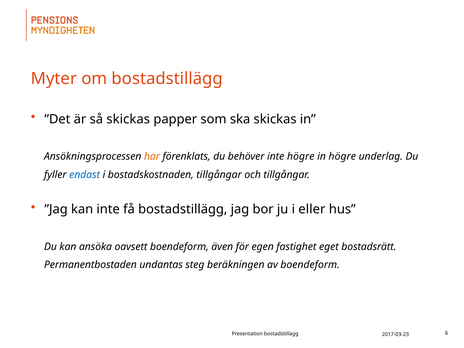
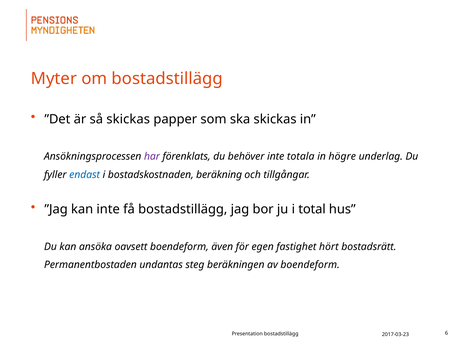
har colour: orange -> purple
inte högre: högre -> totala
bostadskostnaden tillgångar: tillgångar -> beräkning
eller: eller -> total
eget: eget -> hört
